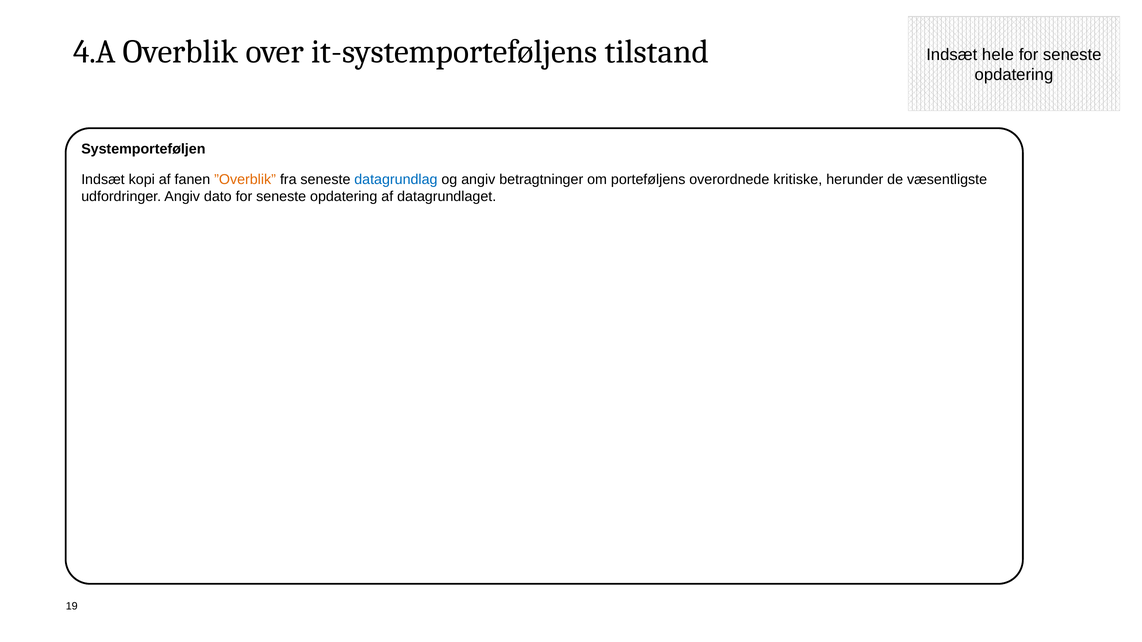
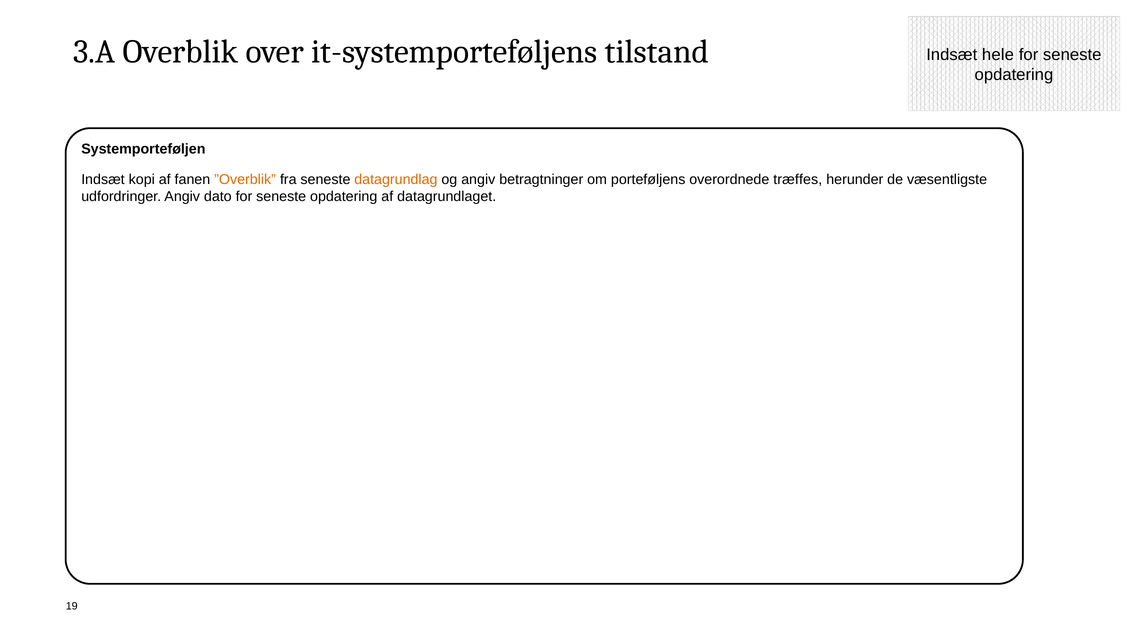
4.A: 4.A -> 3.A
datagrundlag colour: blue -> orange
kritiske: kritiske -> træffes
